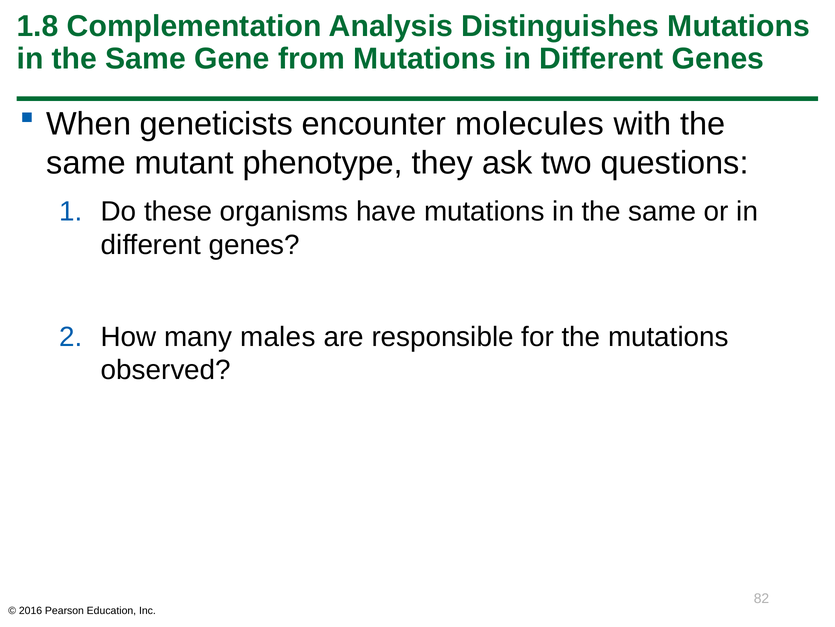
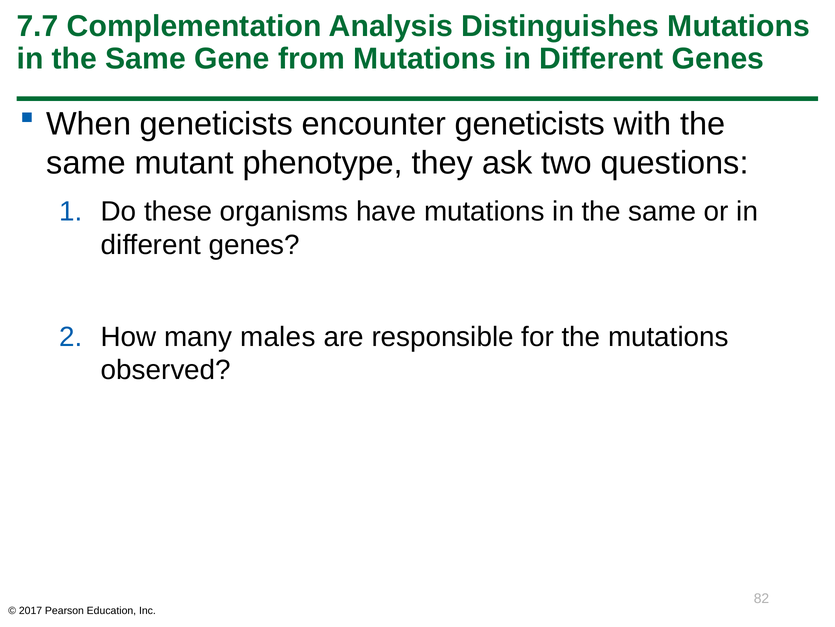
1.8: 1.8 -> 7.7
encounter molecules: molecules -> geneticists
2016: 2016 -> 2017
